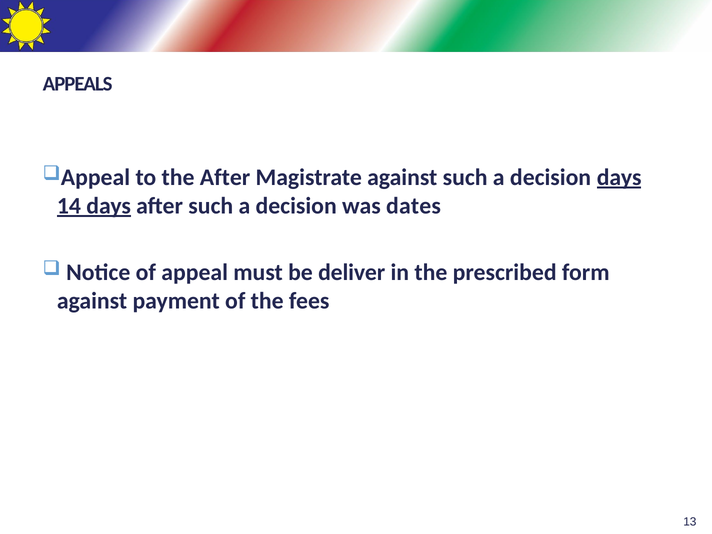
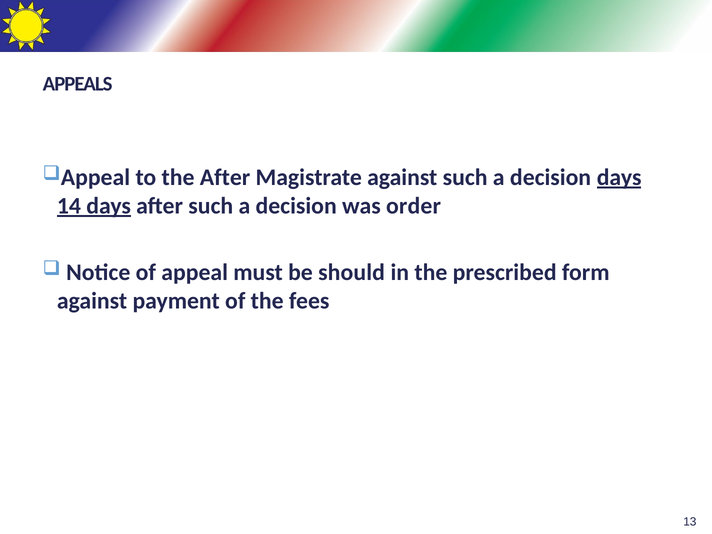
dates: dates -> order
deliver: deliver -> should
